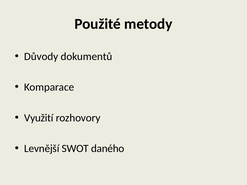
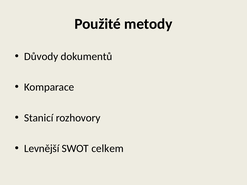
Využití: Využití -> Stanicí
daného: daného -> celkem
